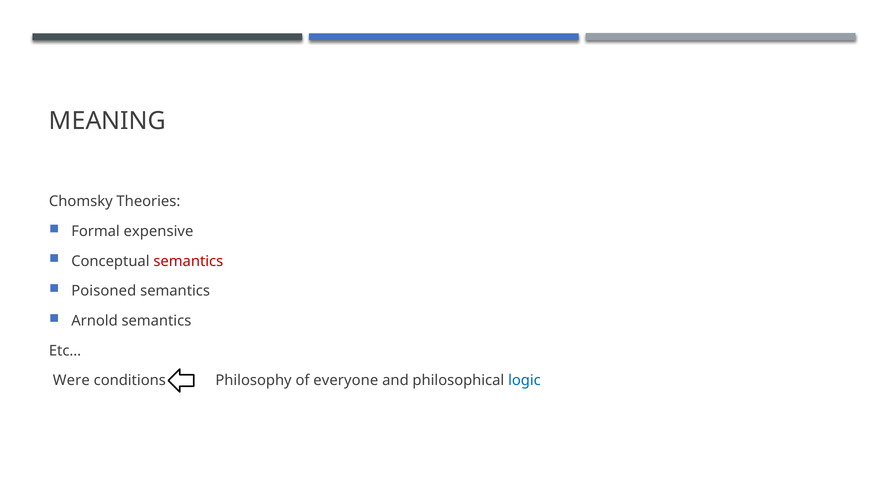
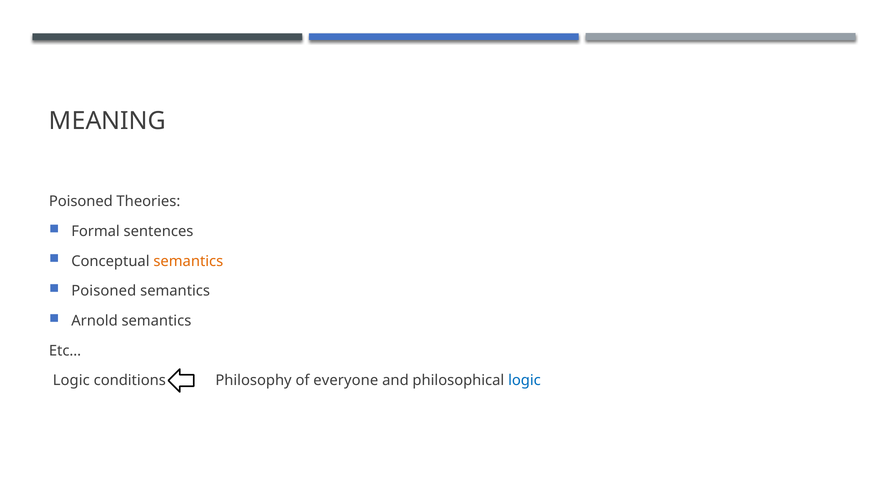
Chomsky at (81, 201): Chomsky -> Poisoned
expensive: expensive -> sentences
semantics at (188, 261) colour: red -> orange
Were at (71, 380): Were -> Logic
